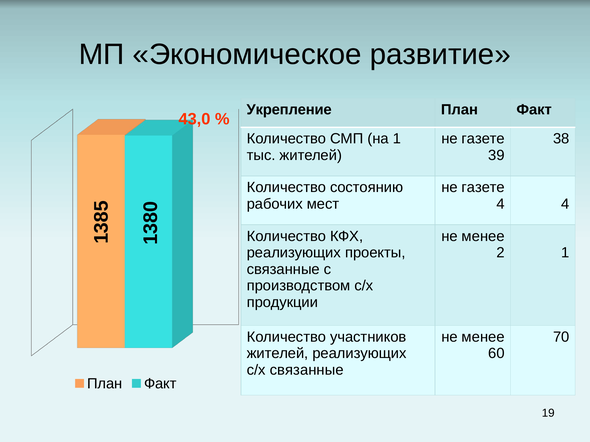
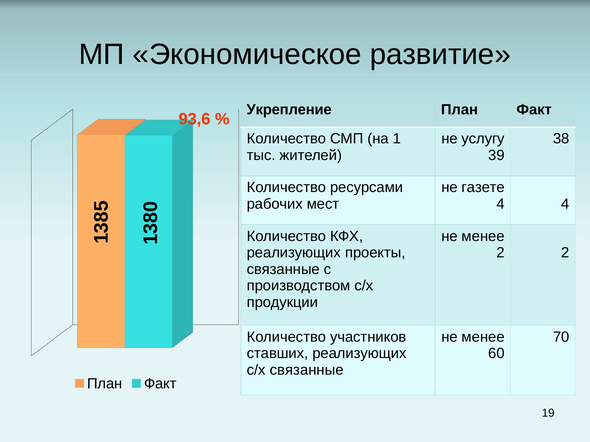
43,0: 43,0 -> 93,6
газете at (483, 139): газете -> услугу
состоянию: состоянию -> ресурсами
2 1: 1 -> 2
жителей at (278, 354): жителей -> ставших
